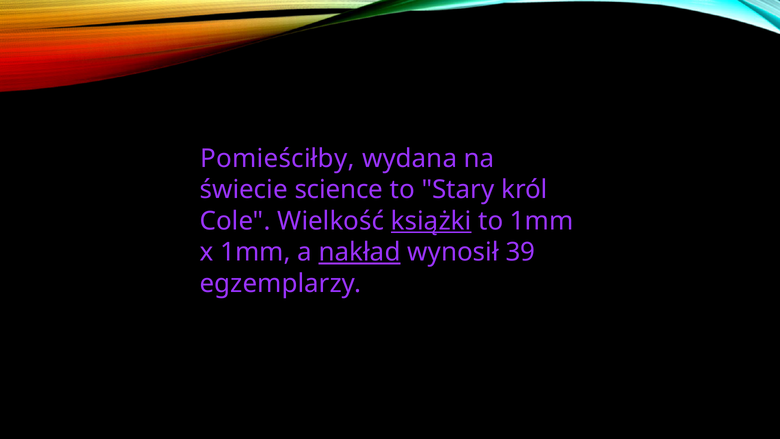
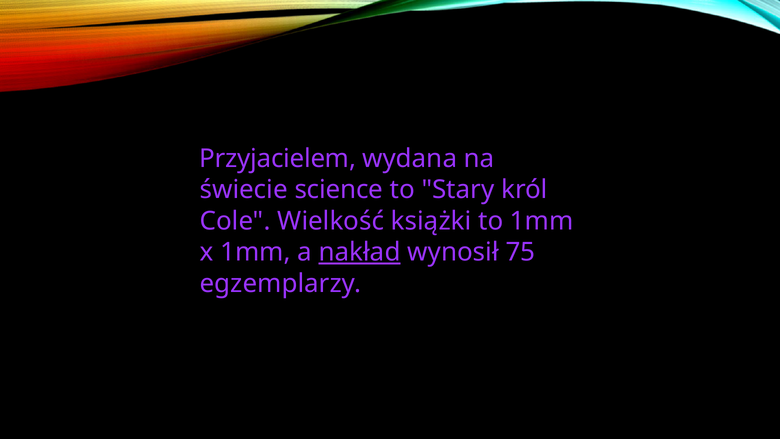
Pomieściłby: Pomieściłby -> Przyjacielem
książki underline: present -> none
39: 39 -> 75
